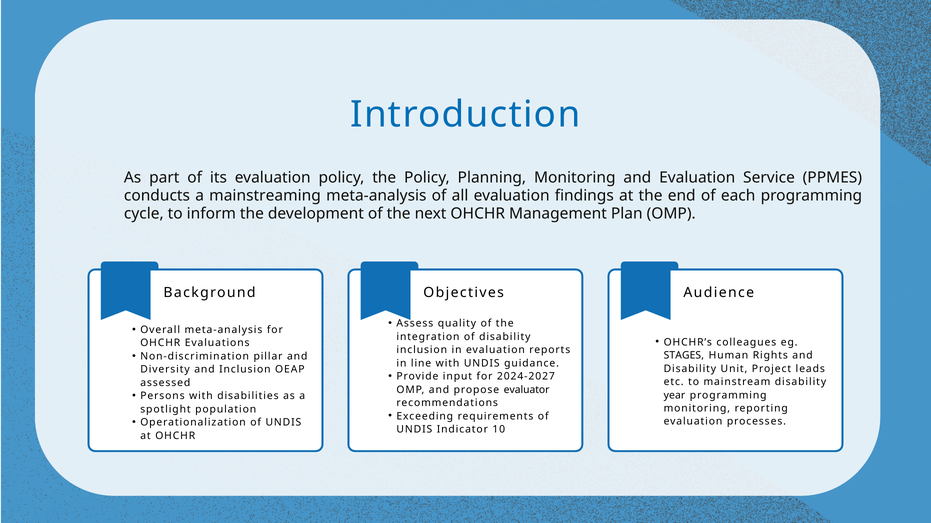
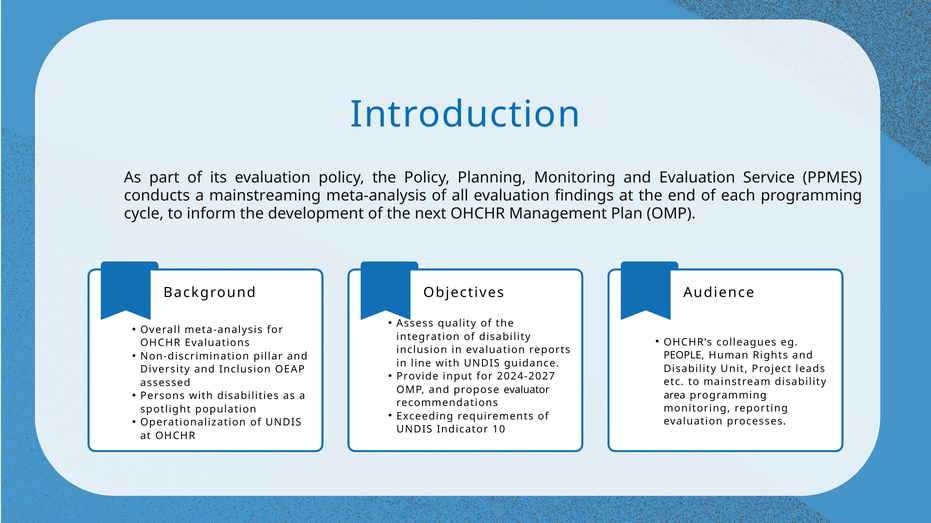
STAGES: STAGES -> PEOPLE
year: year -> area
